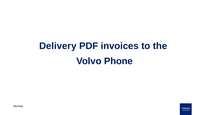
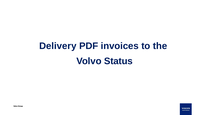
Phone: Phone -> Status
